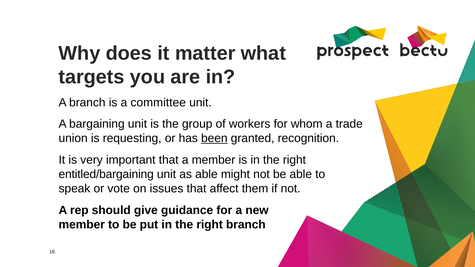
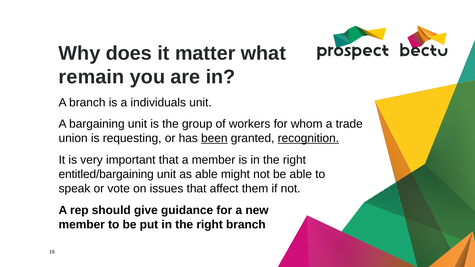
targets: targets -> remain
committee: committee -> individuals
recognition underline: none -> present
